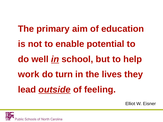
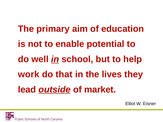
turn: turn -> that
feeling: feeling -> market
